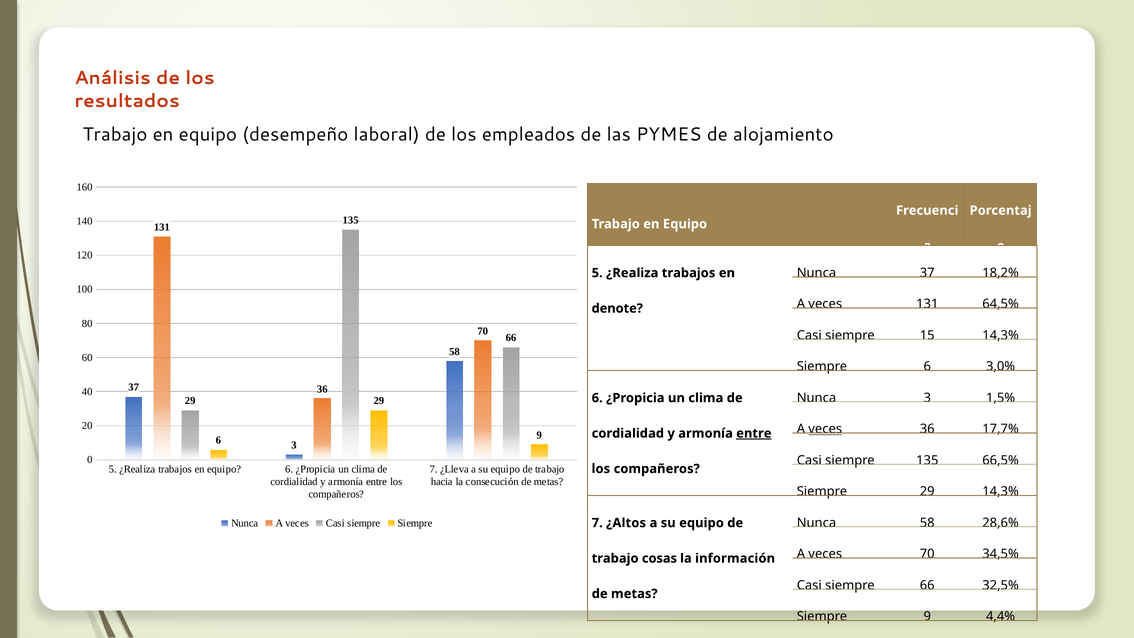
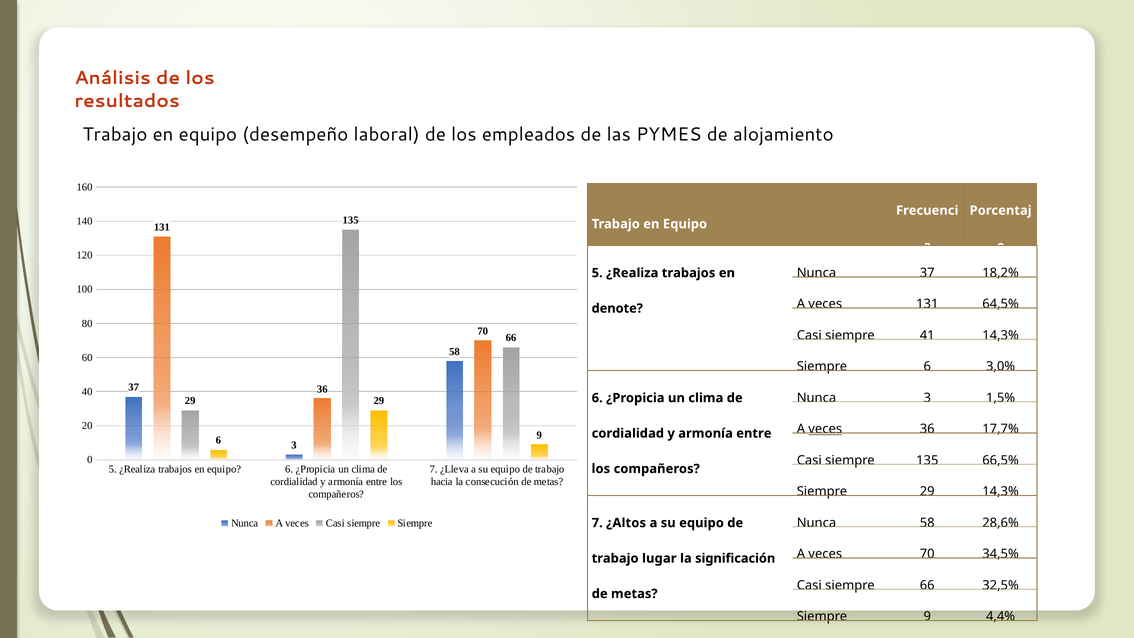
15: 15 -> 41
entre at (754, 433) underline: present -> none
cosas: cosas -> lugar
información: información -> significación
